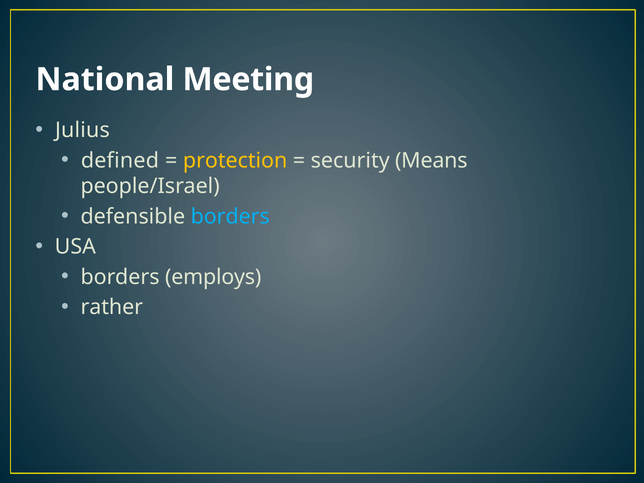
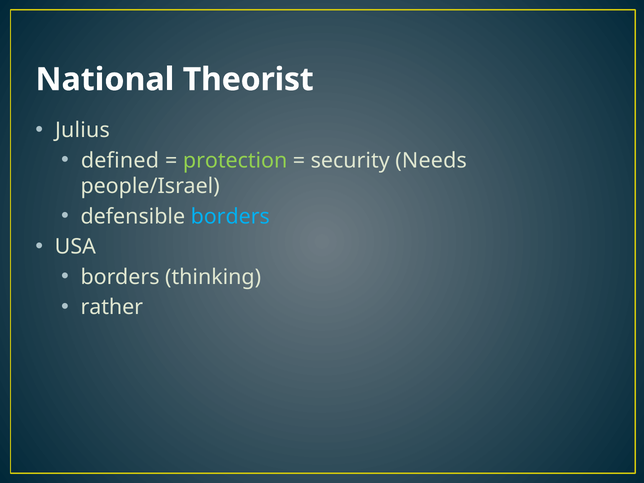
Meeting: Meeting -> Theorist
protection colour: yellow -> light green
Means: Means -> Needs
employs: employs -> thinking
